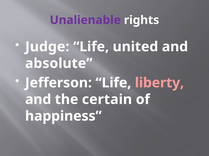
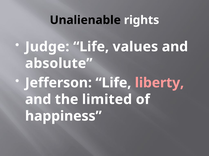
Unalienable colour: purple -> black
united: united -> values
certain: certain -> limited
